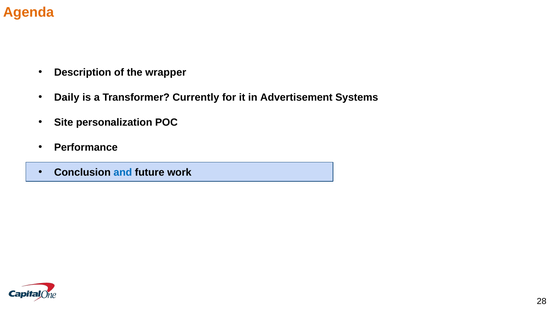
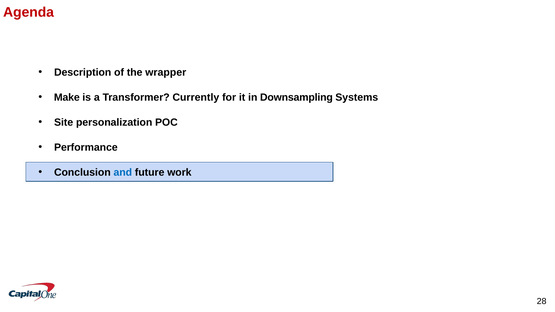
Agenda colour: orange -> red
Daily: Daily -> Make
Advertisement: Advertisement -> Downsampling
